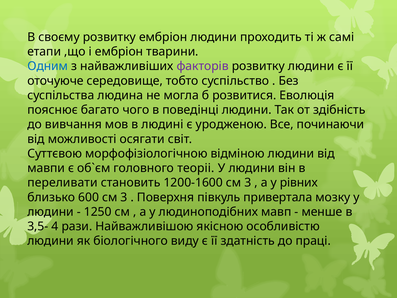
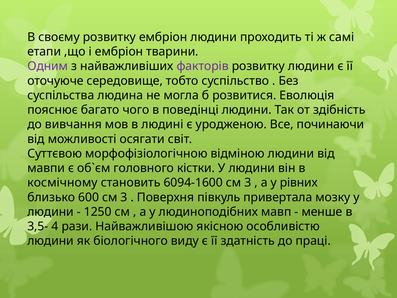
Одним colour: blue -> purple
теоріі: теоріі -> кістки
переливати: переливати -> космічному
1200-1600: 1200-1600 -> 6094-1600
